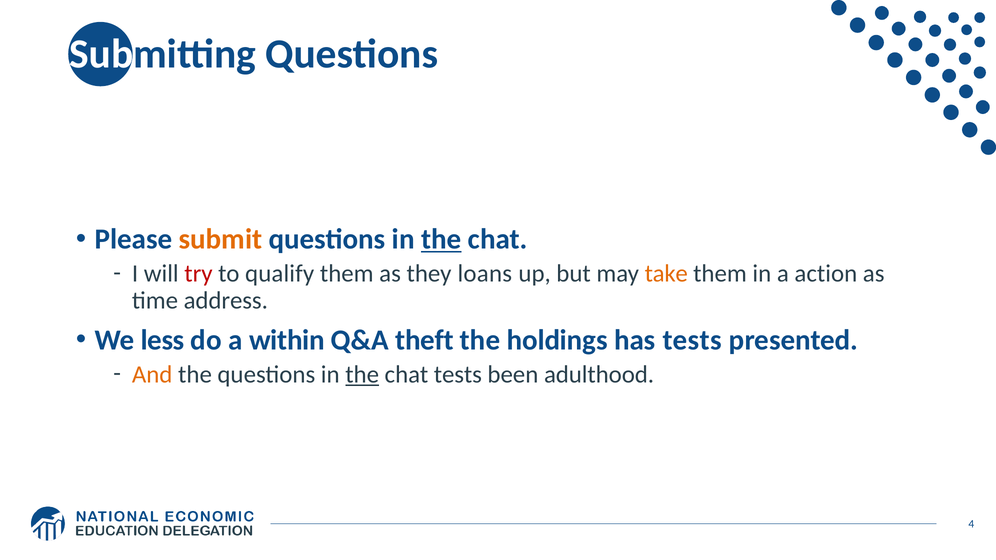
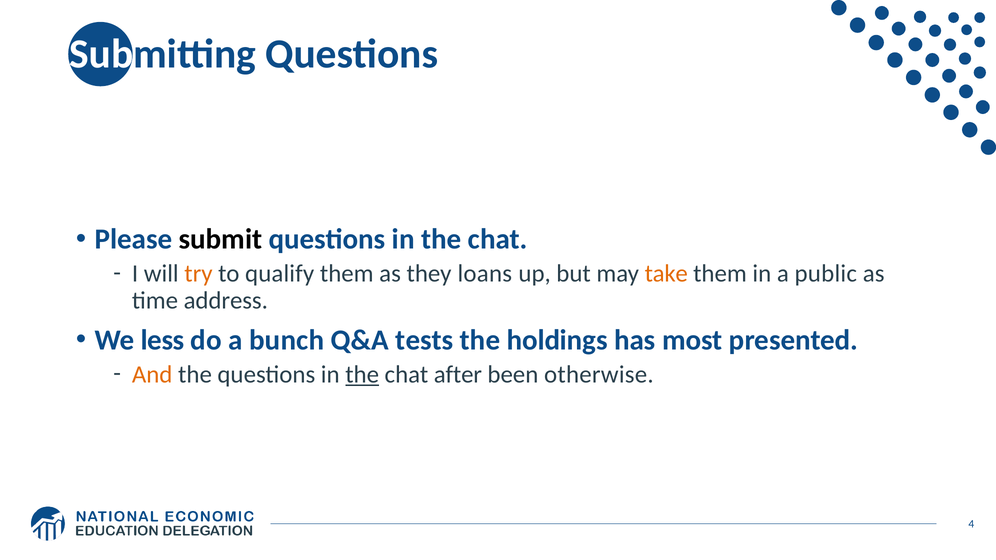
submit colour: orange -> black
the at (441, 239) underline: present -> none
try colour: red -> orange
action: action -> public
within: within -> bunch
theft: theft -> tests
has tests: tests -> most
chat tests: tests -> after
adulthood: adulthood -> otherwise
